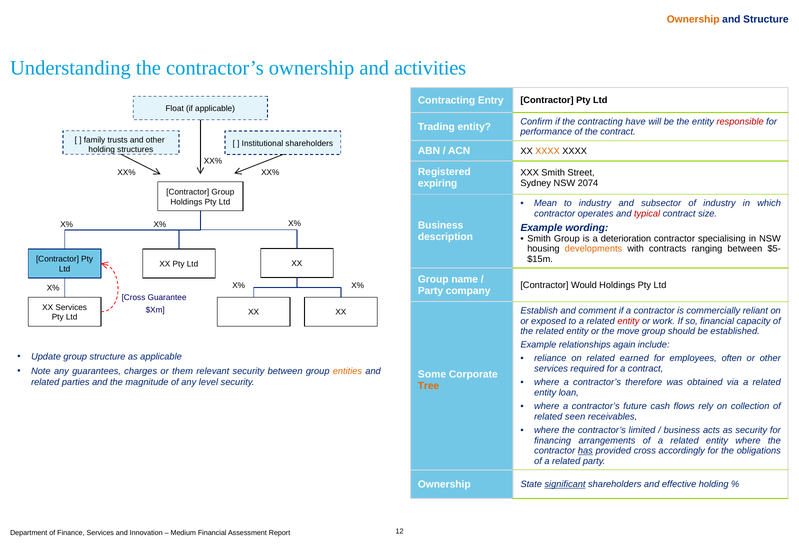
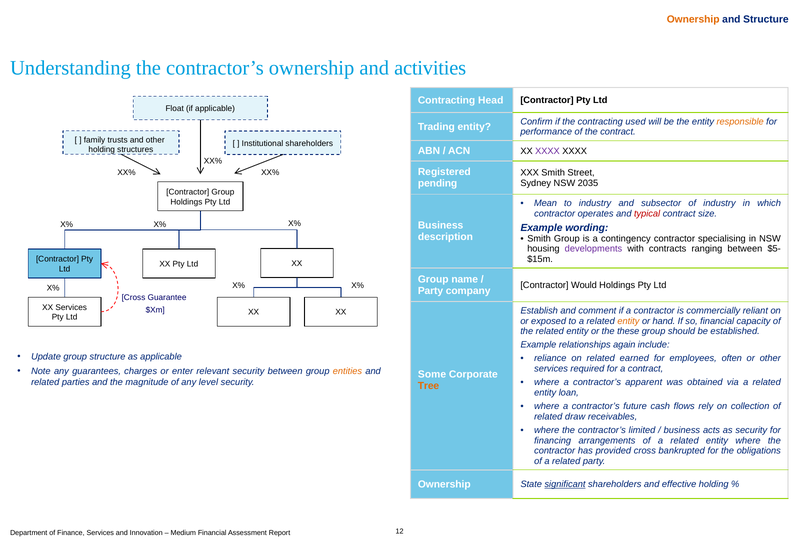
Entry: Entry -> Head
have: have -> used
responsible colour: red -> orange
XXXX at (547, 151) colour: orange -> purple
2074: 2074 -> 2035
expiring: expiring -> pending
deterioration: deterioration -> contingency
developments colour: orange -> purple
entity at (628, 321) colour: red -> orange
work: work -> hand
move: move -> these
them: them -> enter
therefore: therefore -> apparent
seen: seen -> draw
has underline: present -> none
accordingly: accordingly -> bankrupted
